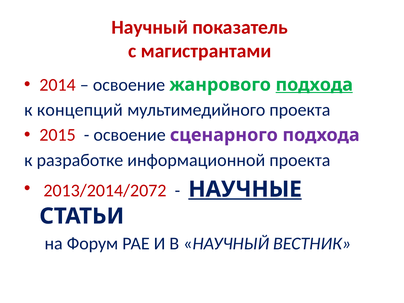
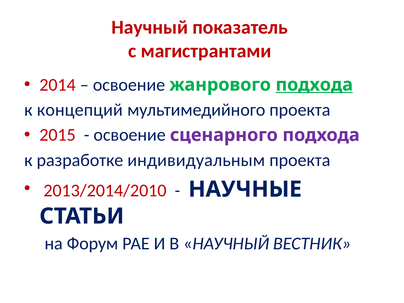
информационной: информационной -> индивидуальным
2013/2014/2072: 2013/2014/2072 -> 2013/2014/2010
НАУЧНЫЕ underline: present -> none
